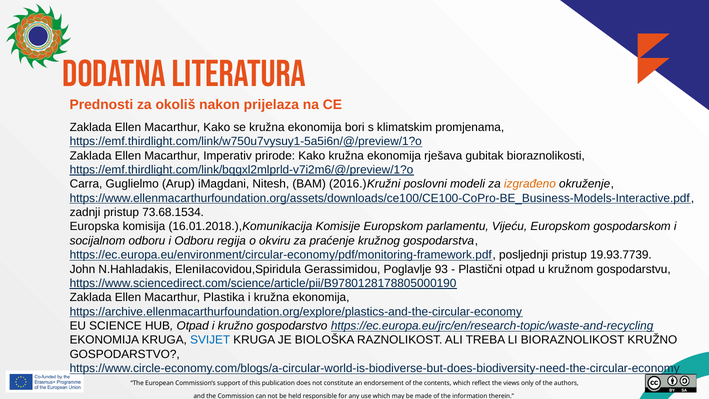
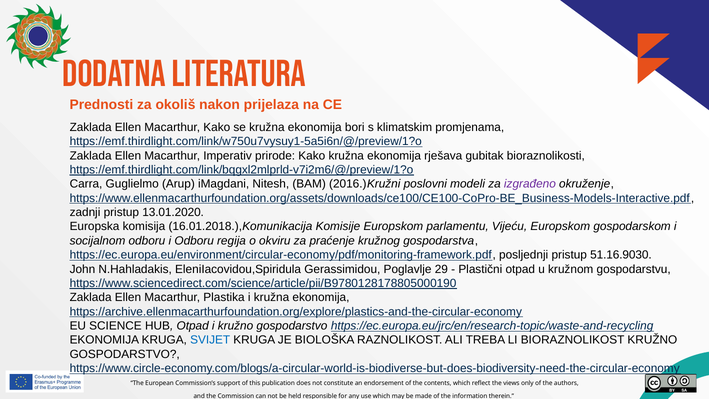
izgrađeno colour: orange -> purple
73.68.1534: 73.68.1534 -> 13.01.2020
19.93.7739: 19.93.7739 -> 51.16.9030
93: 93 -> 29
